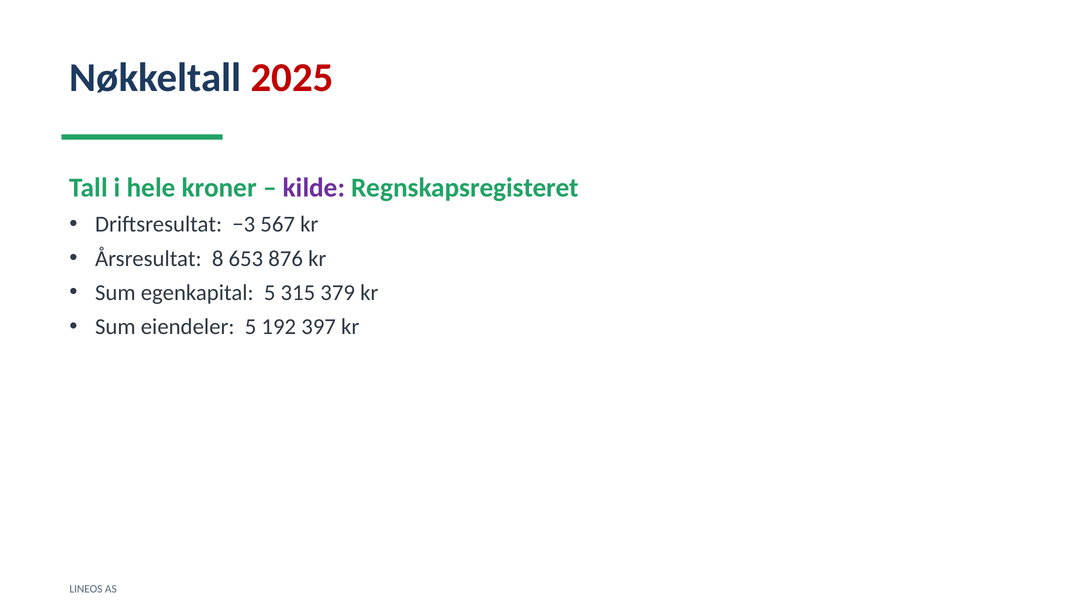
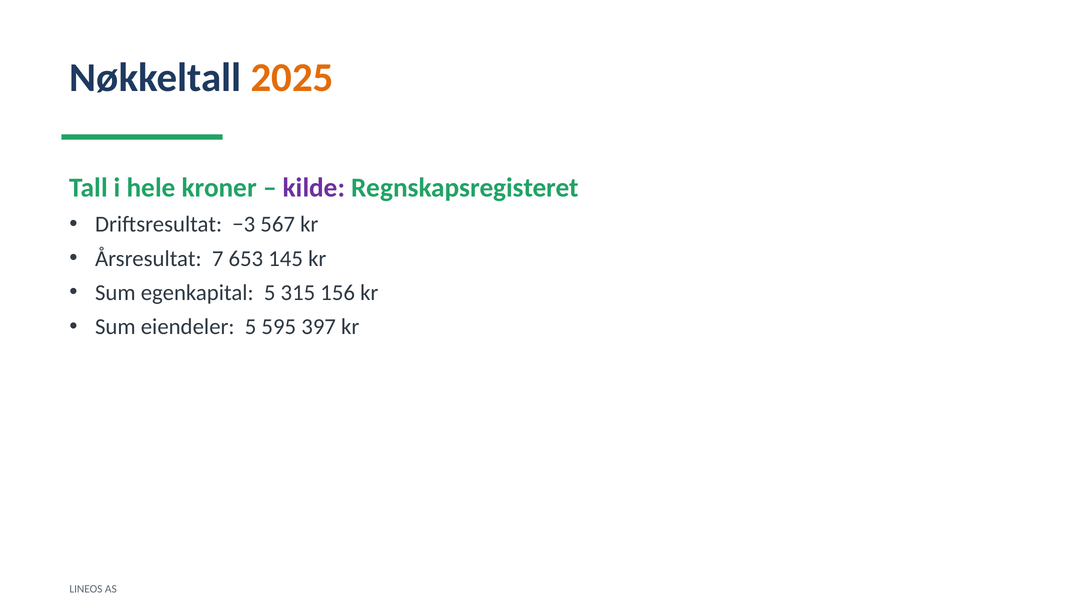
2025 colour: red -> orange
8: 8 -> 7
876: 876 -> 145
379: 379 -> 156
192: 192 -> 595
